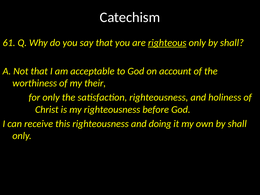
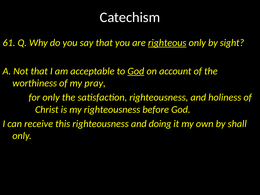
only by shall: shall -> sight
God at (136, 71) underline: none -> present
their: their -> pray
